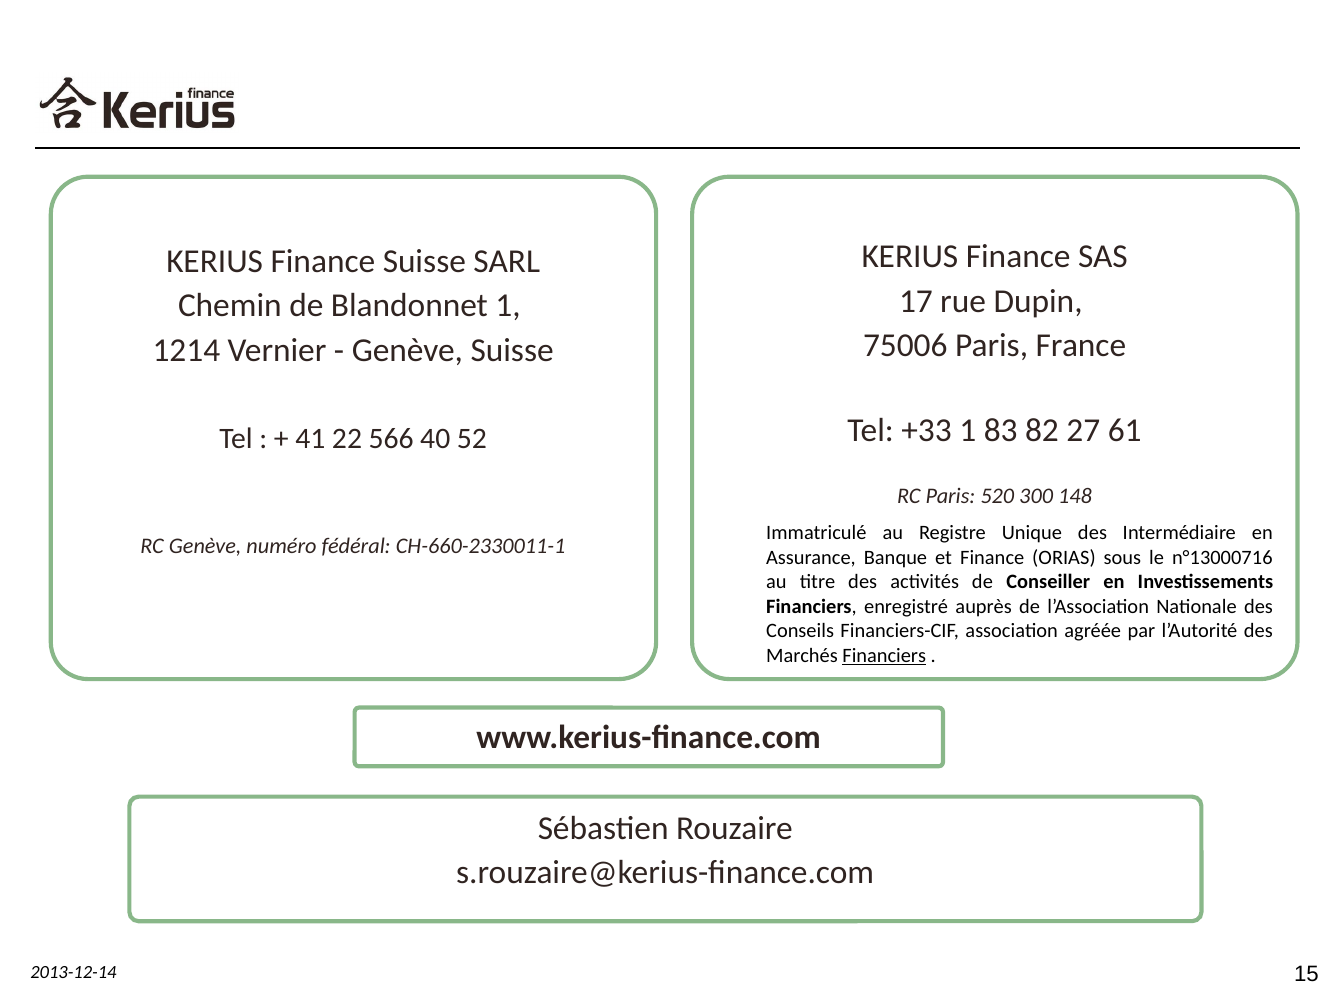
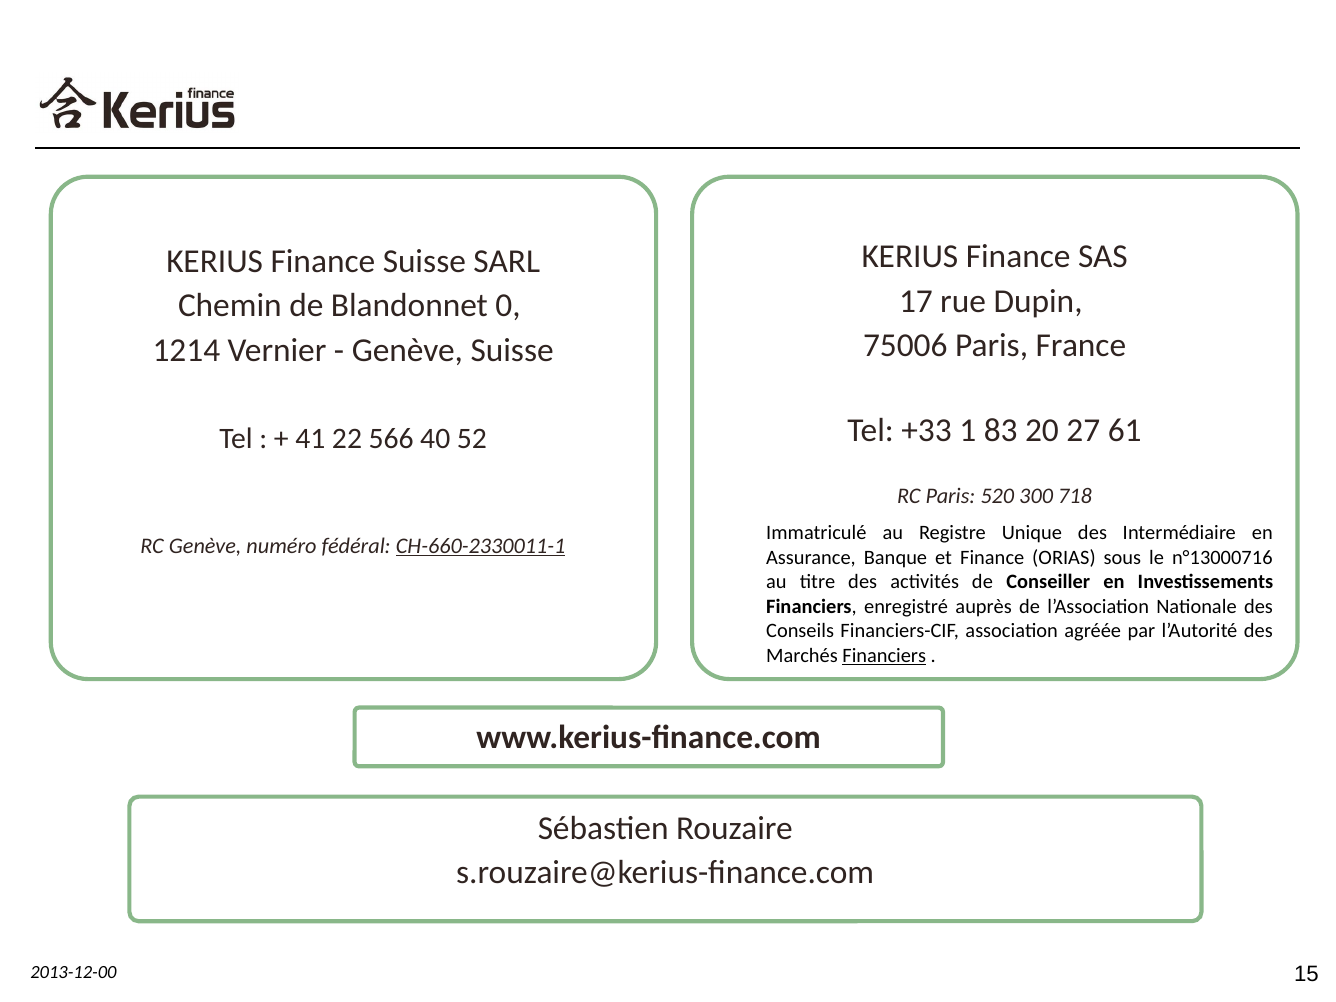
Blandonnet 1: 1 -> 0
82: 82 -> 20
148: 148 -> 718
CH-660-2330011-1 underline: none -> present
2013-12-14: 2013-12-14 -> 2013-12-00
